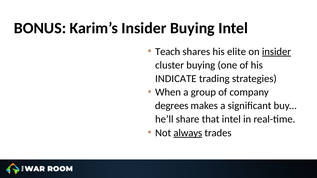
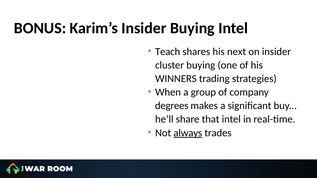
elite: elite -> next
insider at (276, 52) underline: present -> none
INDICATE: INDICATE -> WINNERS
